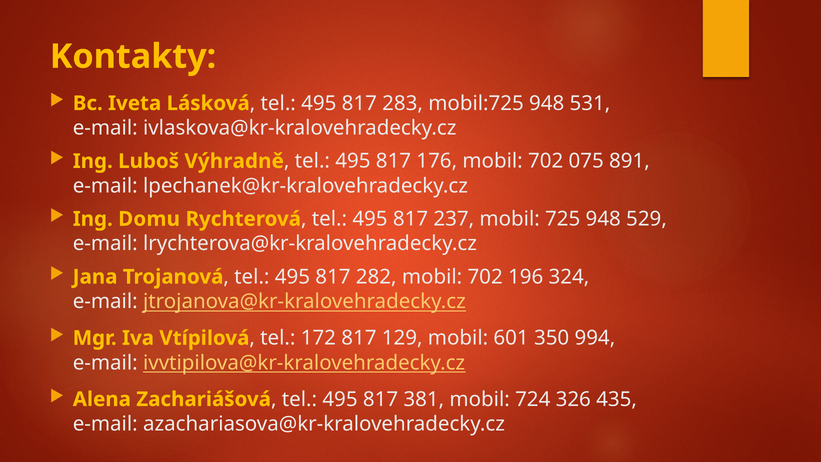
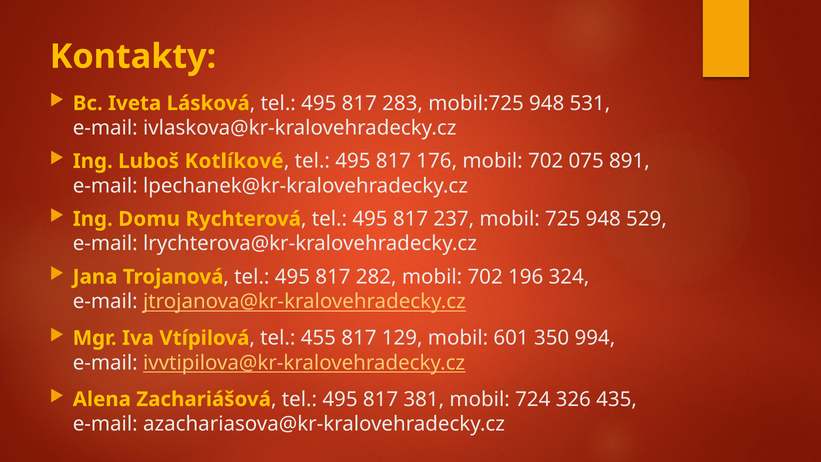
Výhradně: Výhradně -> Kotlíkové
172: 172 -> 455
